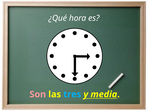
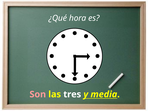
tres colour: light blue -> white
